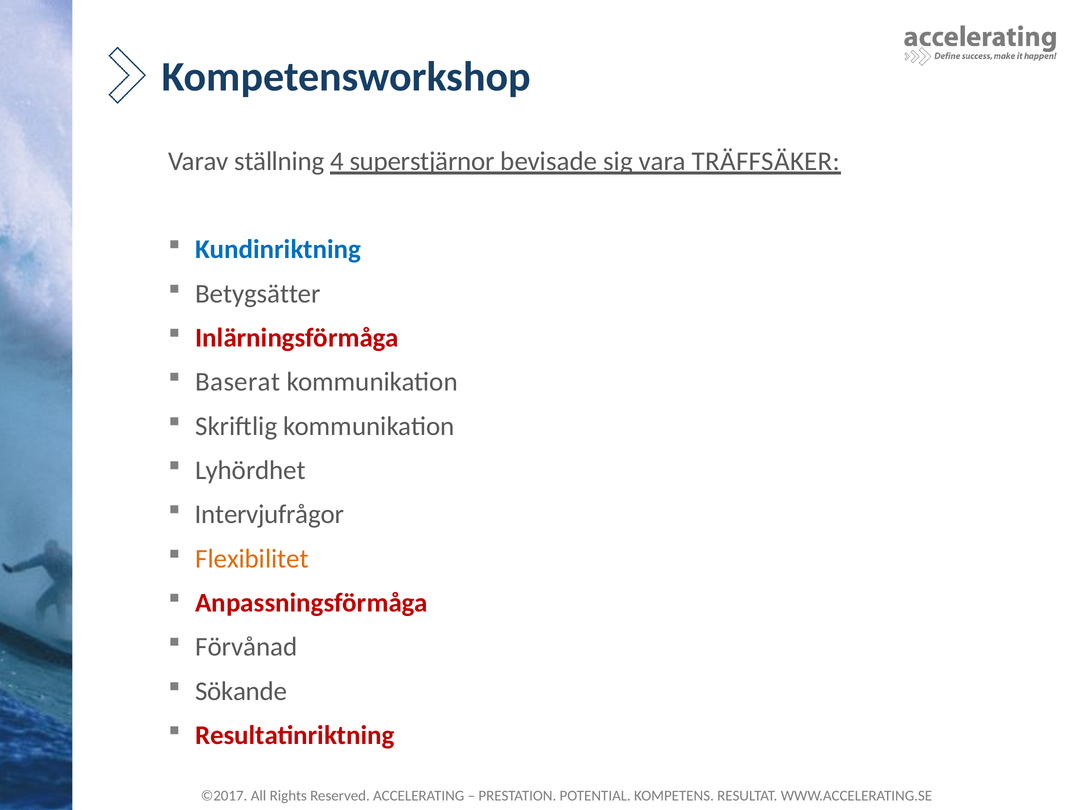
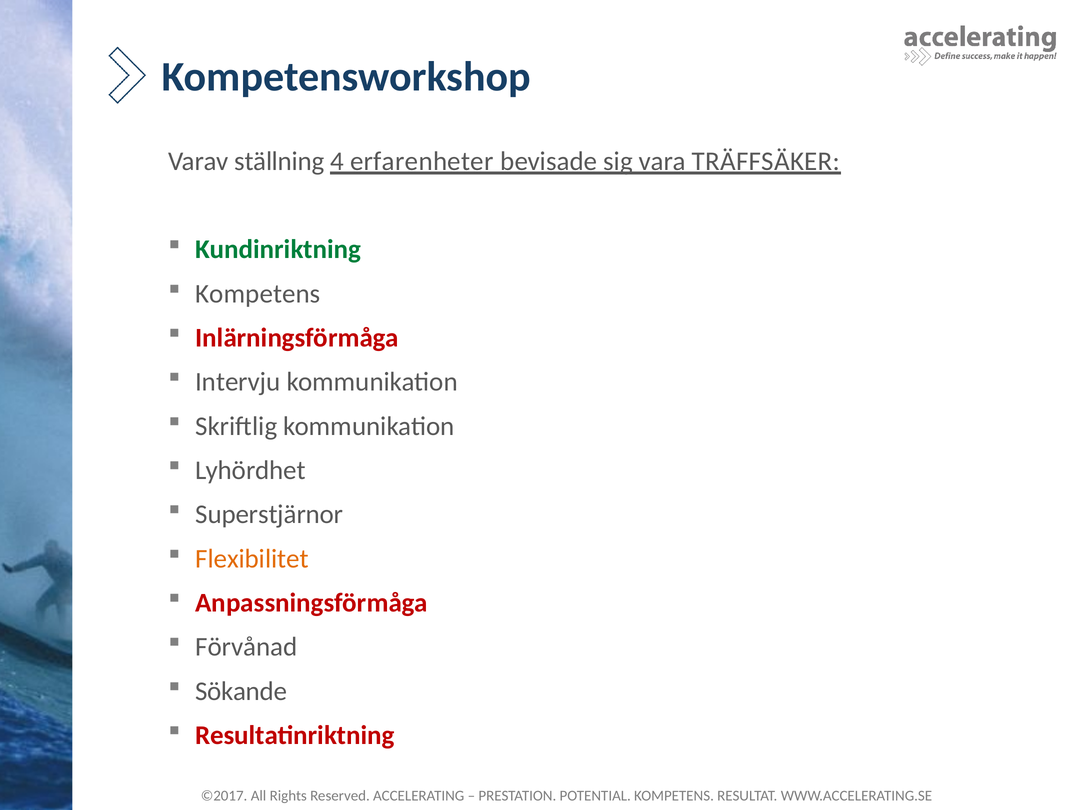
superstjärnor: superstjärnor -> erfarenheter
Kundinriktning colour: blue -> green
Betygsätter at (258, 294): Betygsätter -> Kompetens
Baserat: Baserat -> Intervju
Intervjufrågor: Intervjufrågor -> Superstjärnor
